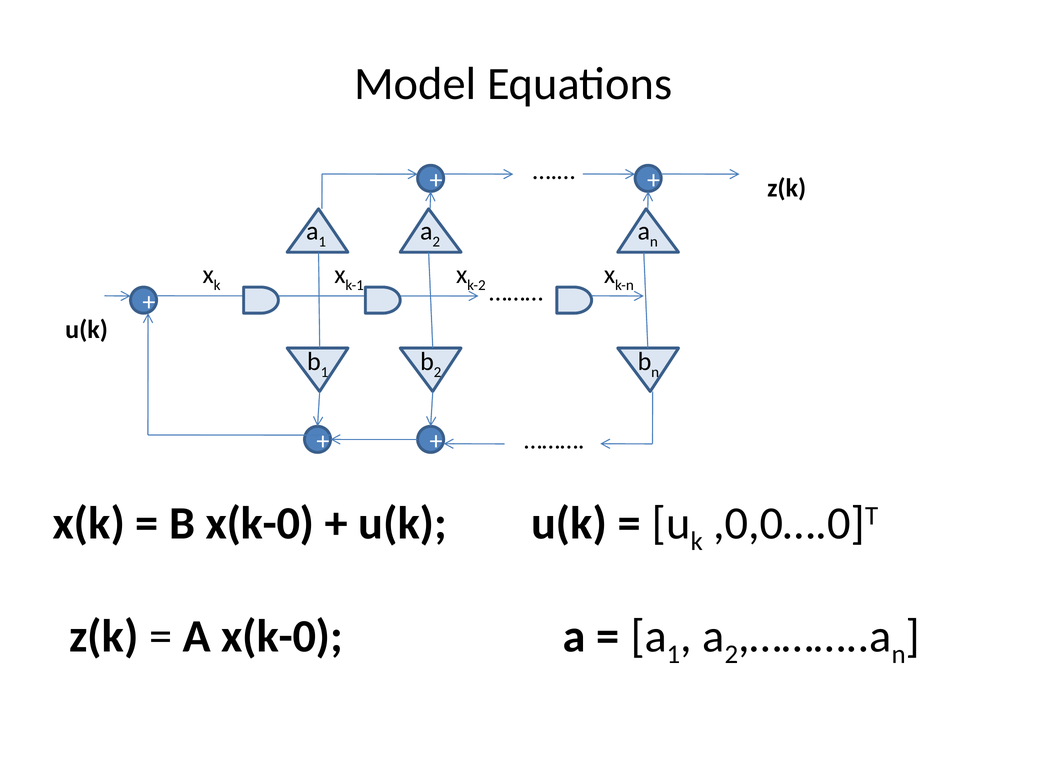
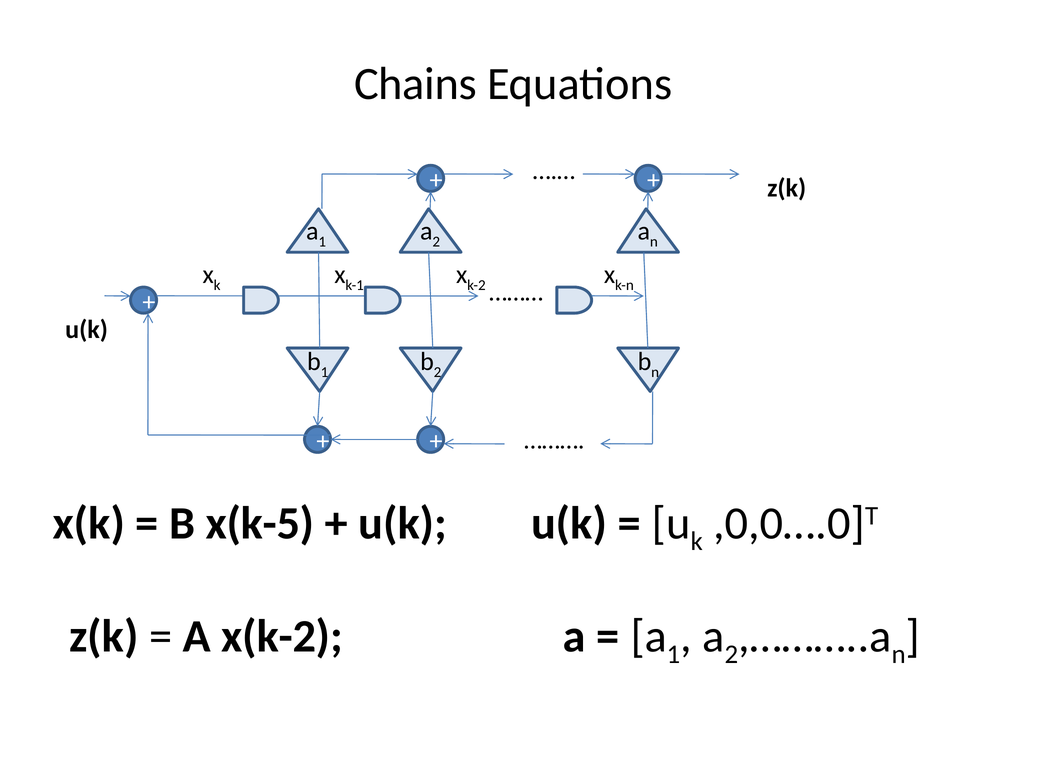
Model: Model -> Chains
B x(k-0: x(k-0 -> x(k-5
A x(k-0: x(k-0 -> x(k-2
